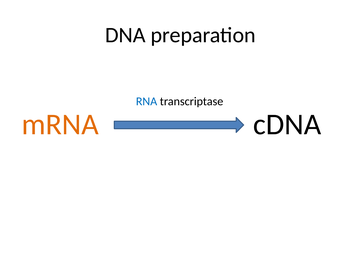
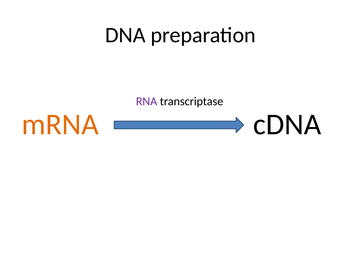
RNA colour: blue -> purple
